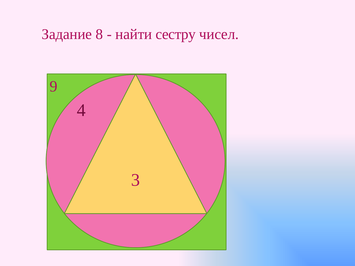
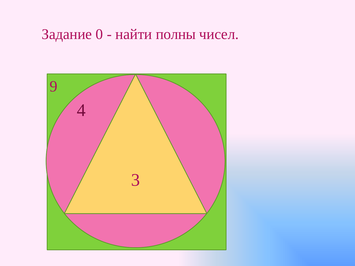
8: 8 -> 0
сестру: сестру -> полны
